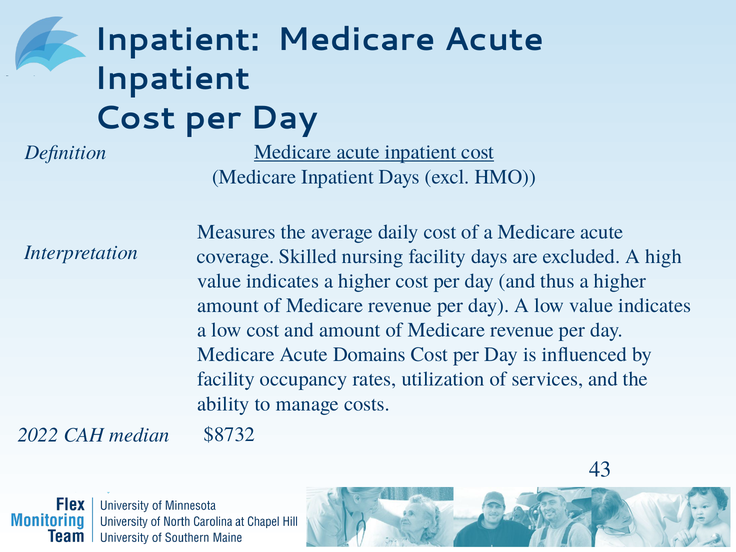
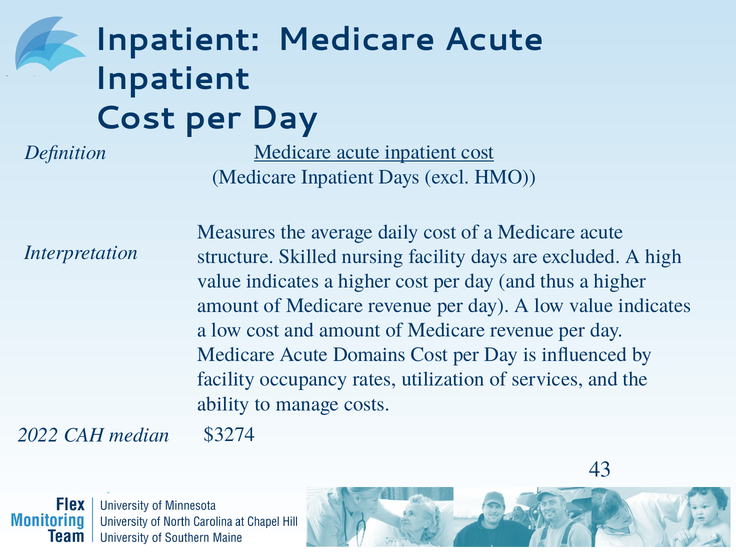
coverage: coverage -> structure
$8732: $8732 -> $3274
